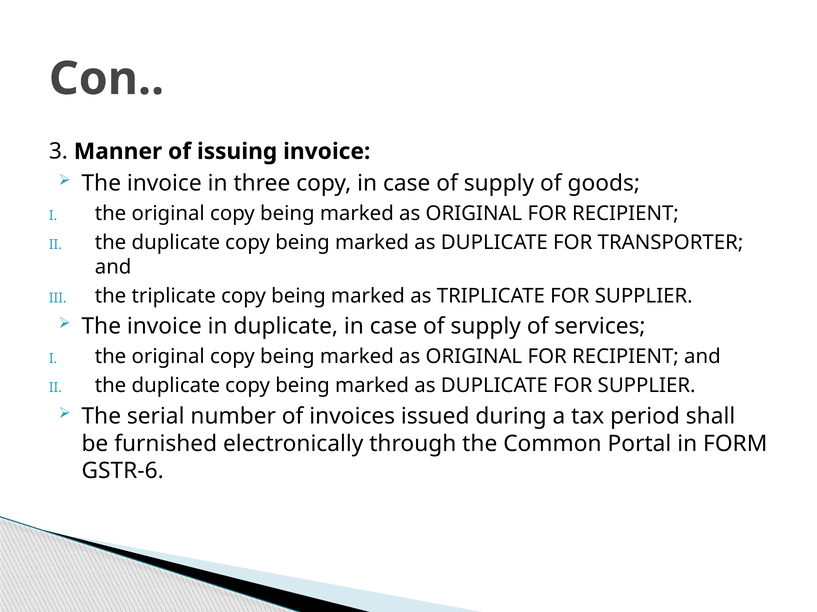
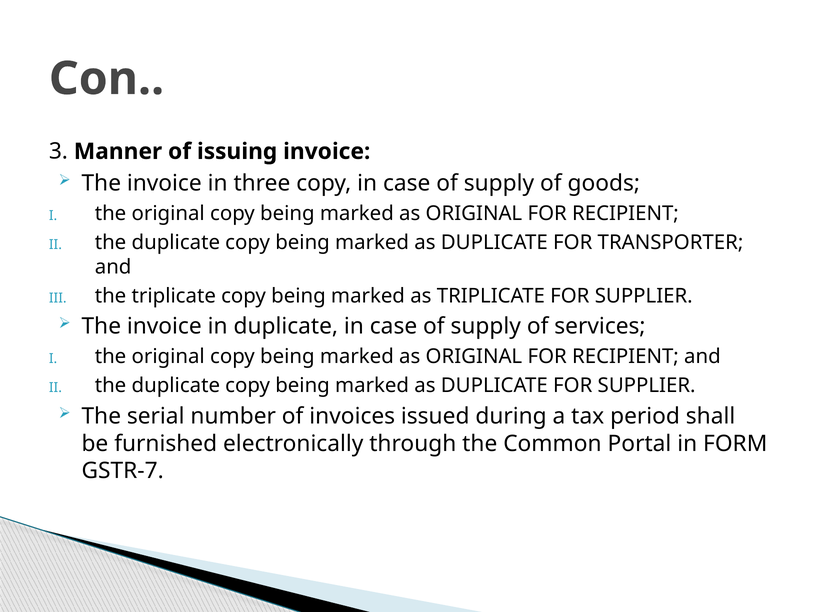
GSTR-6: GSTR-6 -> GSTR-7
